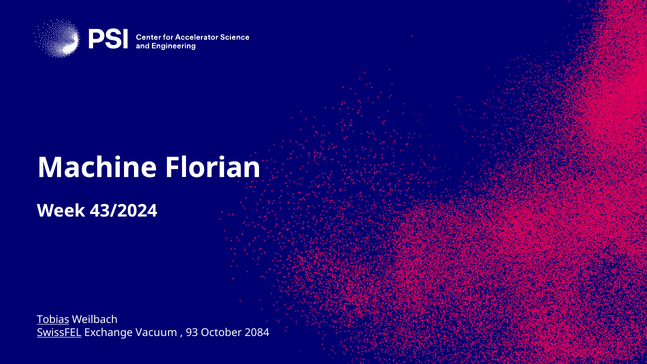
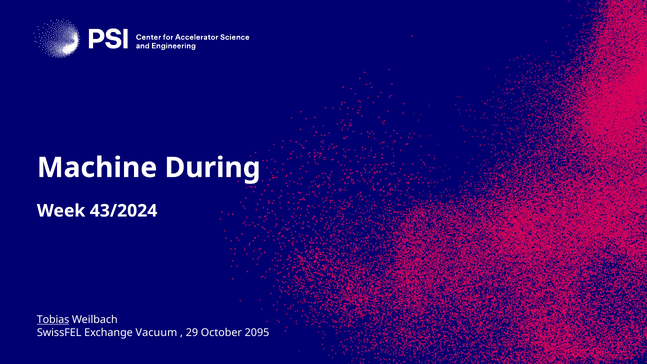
Florian: Florian -> During
SwissFEL underline: present -> none
93: 93 -> 29
2084: 2084 -> 2095
